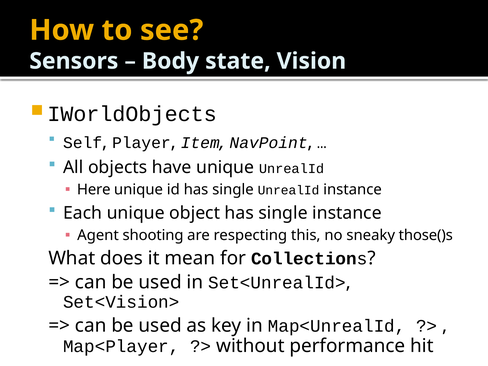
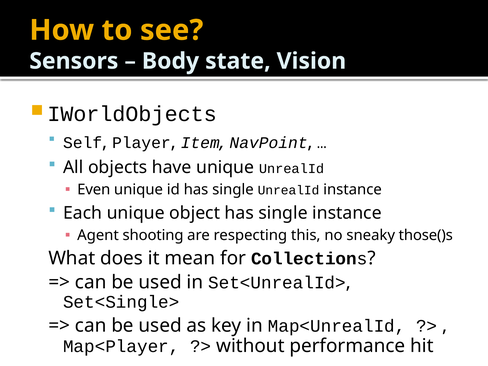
Here: Here -> Even
Set<Vision>: Set<Vision> -> Set<Single>
